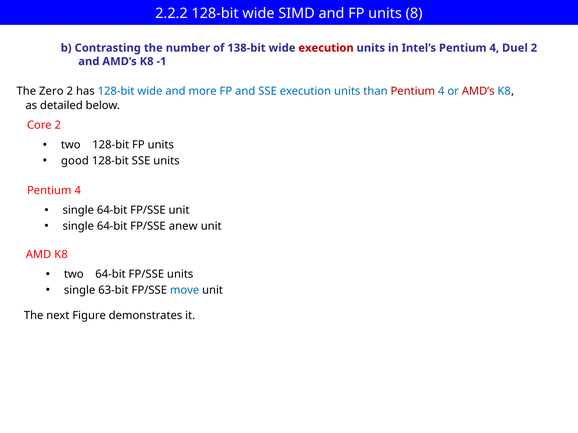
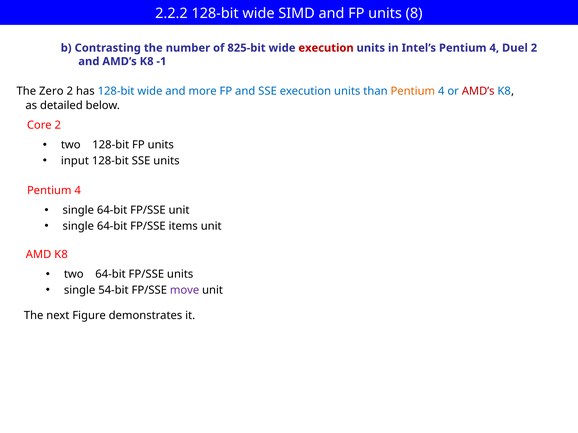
138-bit: 138-bit -> 825-bit
Pentium at (413, 91) colour: red -> orange
good: good -> input
anew: anew -> items
63-bit: 63-bit -> 54-bit
move colour: blue -> purple
